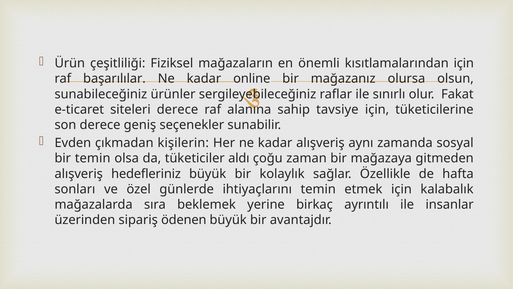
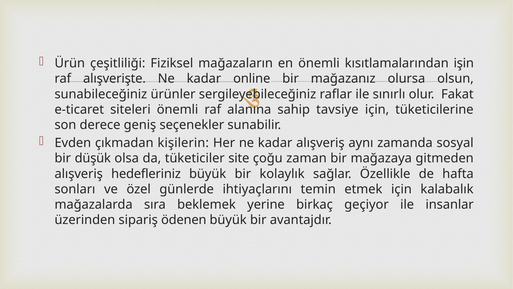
kısıtlamalarından için: için -> işin
başarılılar: başarılılar -> alışverişte
siteleri derece: derece -> önemli
bir temin: temin -> düşük
aldı: aldı -> site
ayrıntılı: ayrıntılı -> geçiyor
